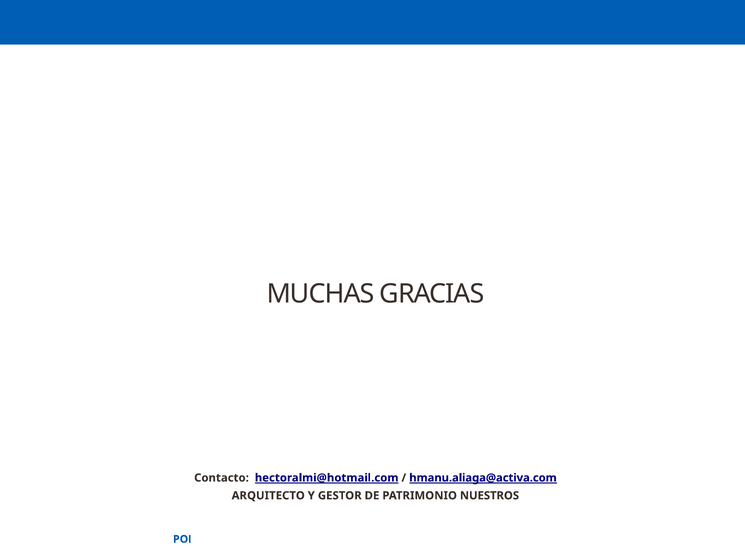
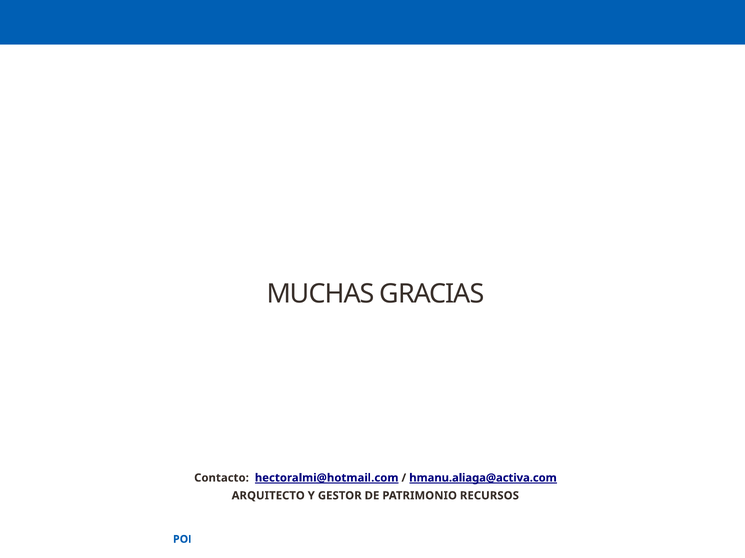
NUESTROS: NUESTROS -> RECURSOS
